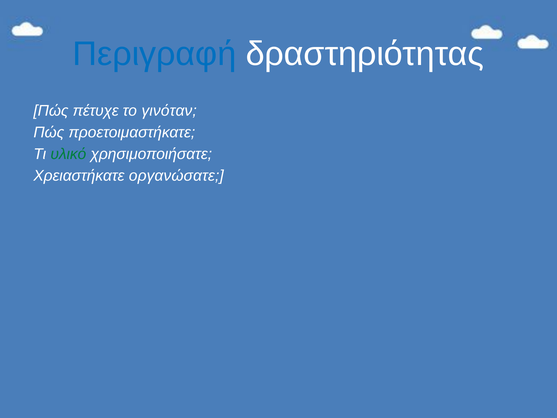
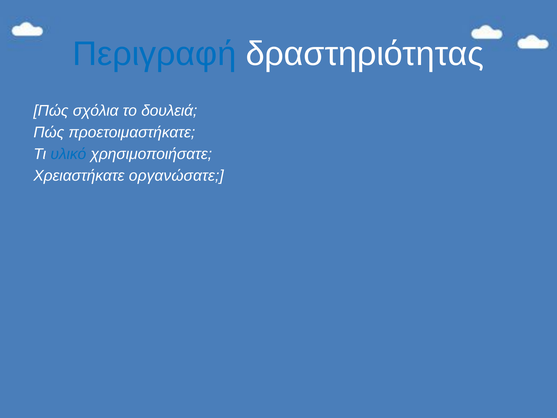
πέτυχε: πέτυχε -> σχόλια
γινόταν: γινόταν -> δουλειά
υλικό colour: green -> blue
